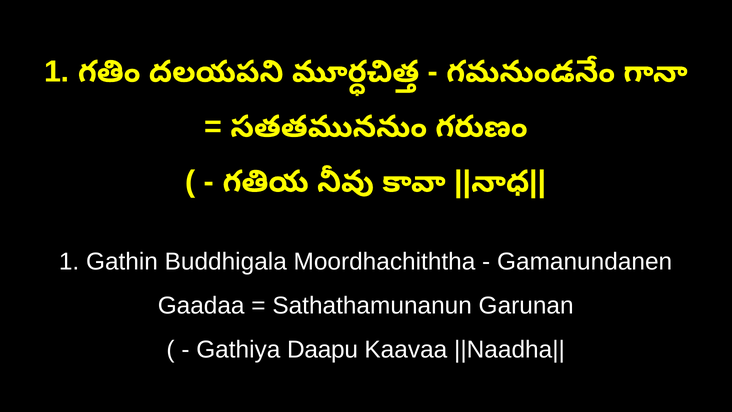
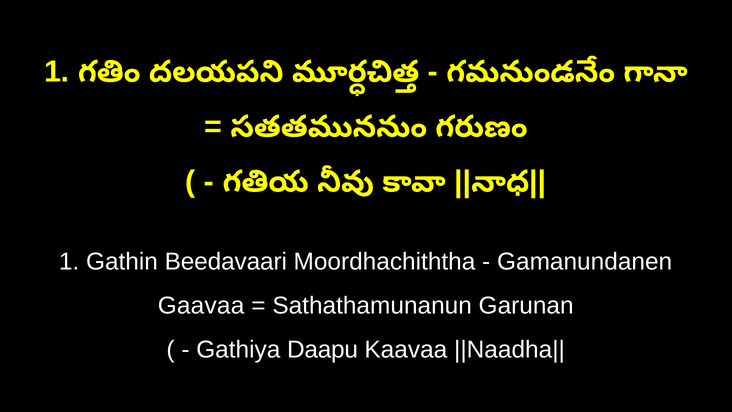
Buddhigala: Buddhigala -> Beedavaari
Gaadaa: Gaadaa -> Gaavaa
